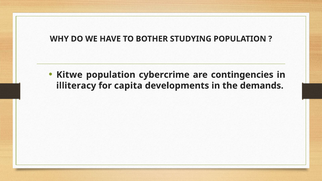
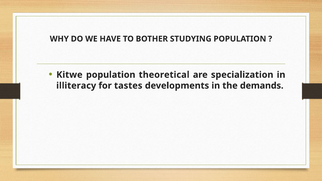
cybercrime: cybercrime -> theoretical
contingencies: contingencies -> specialization
capita: capita -> tastes
